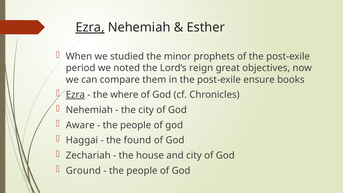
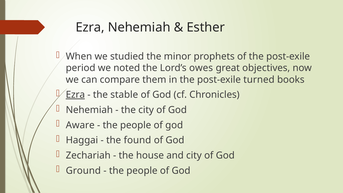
Ezra at (90, 27) underline: present -> none
reign: reign -> owes
ensure: ensure -> turned
where: where -> stable
